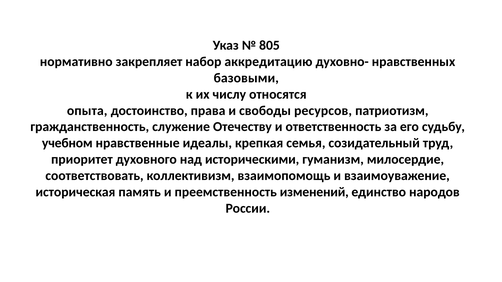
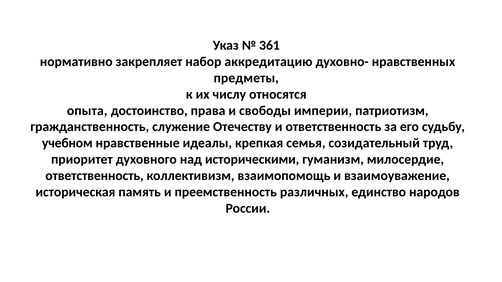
805: 805 -> 361
базовыми: базовыми -> предметы
ресурсов: ресурсов -> империи
соответствовать at (94, 176): соответствовать -> ответственность
изменений: изменений -> различных
